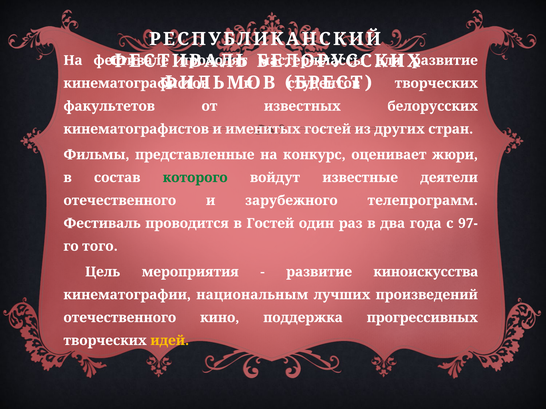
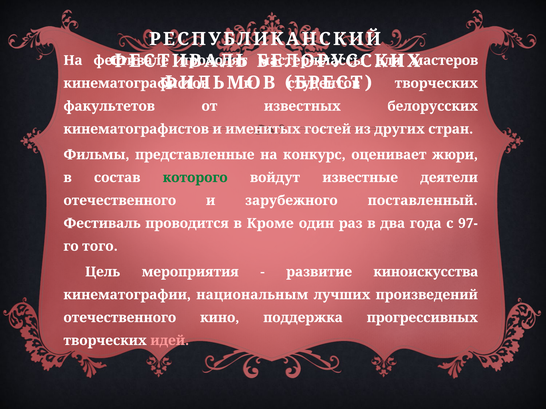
развитие at (445, 60): развитие -> мастеров
телепрограмм: телепрограмм -> поставленный
в Гостей: Гостей -> Кроме
идей colour: yellow -> pink
